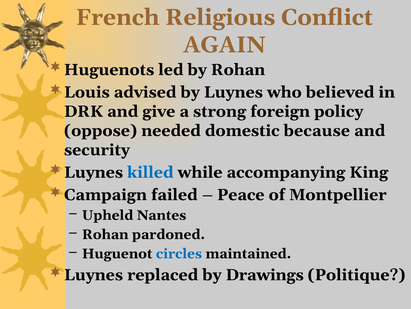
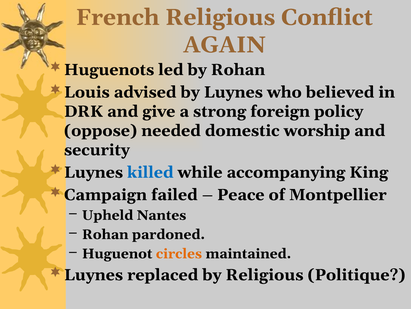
because: because -> worship
circles colour: blue -> orange
by Drawings: Drawings -> Religious
